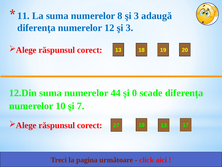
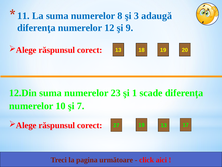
12 şi 3: 3 -> 9
44: 44 -> 23
0: 0 -> 1
